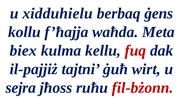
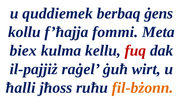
xidduhielu: xidduhielu -> quddiemek
waħda: waħda -> fommi
tajtni: tajtni -> raġel
sejra: sejra -> ħalli
fil-bżonn colour: red -> orange
